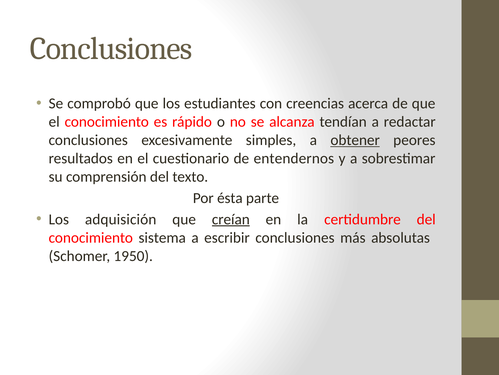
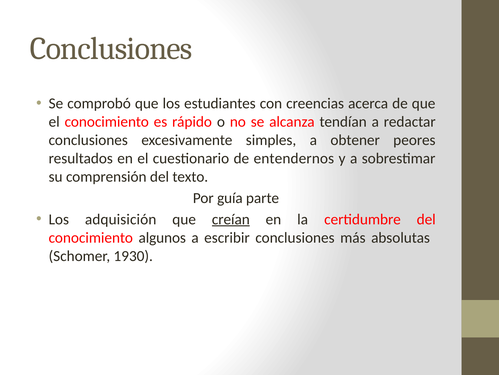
obtener underline: present -> none
ésta: ésta -> guía
sistema: sistema -> algunos
1950: 1950 -> 1930
